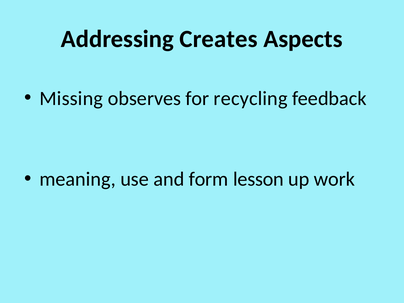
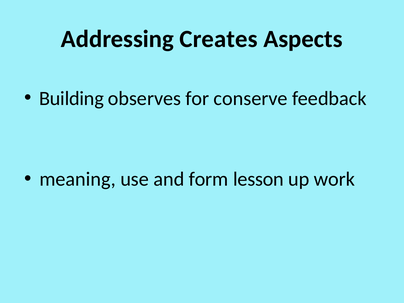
Missing: Missing -> Building
recycling: recycling -> conserve
